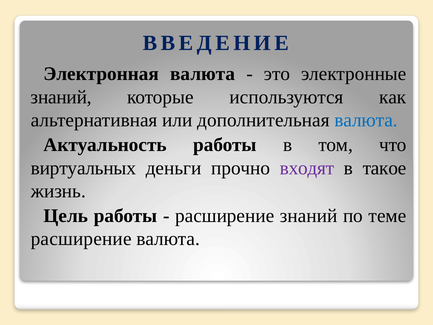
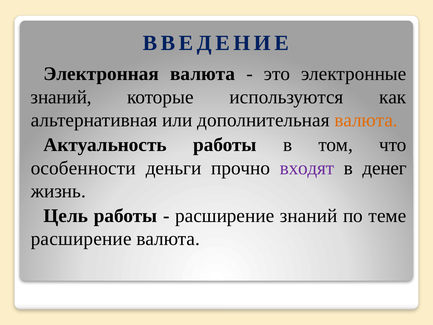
валюта at (366, 120) colour: blue -> orange
виртуальных: виртуальных -> особенности
такое: такое -> денег
